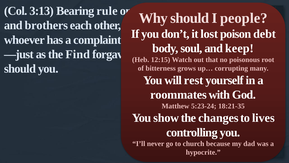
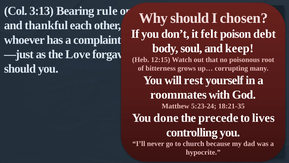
people: people -> chosen
brothers: brothers -> thankful
lost: lost -> felt
Find: Find -> Love
show: show -> done
changes: changes -> precede
